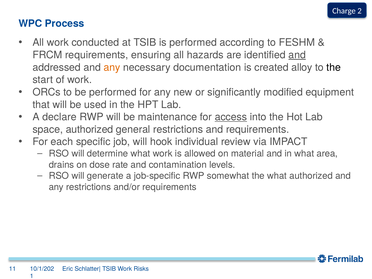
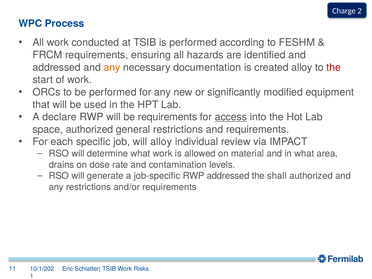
and at (297, 55) underline: present -> none
the at (334, 67) colour: black -> red
be maintenance: maintenance -> requirements
will hook: hook -> alloy
RWP somewhat: somewhat -> addressed
the what: what -> shall
